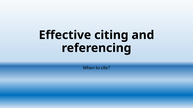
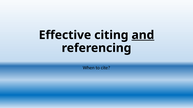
and underline: none -> present
